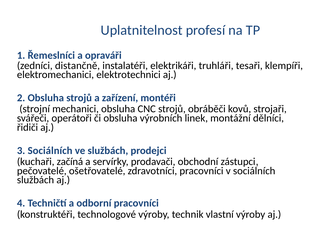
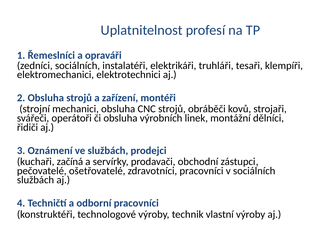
zedníci distančně: distančně -> sociálních
3 Sociálních: Sociálních -> Oznámení
